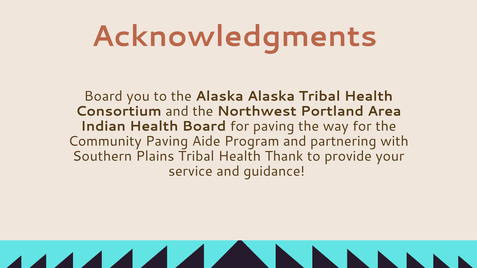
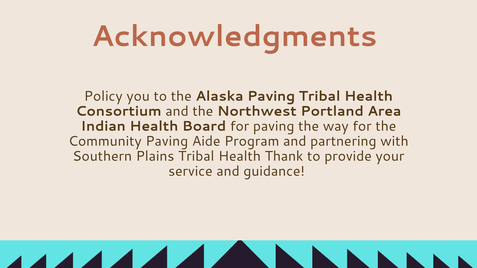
Board at (103, 96): Board -> Policy
Alaska Alaska: Alaska -> Paving
